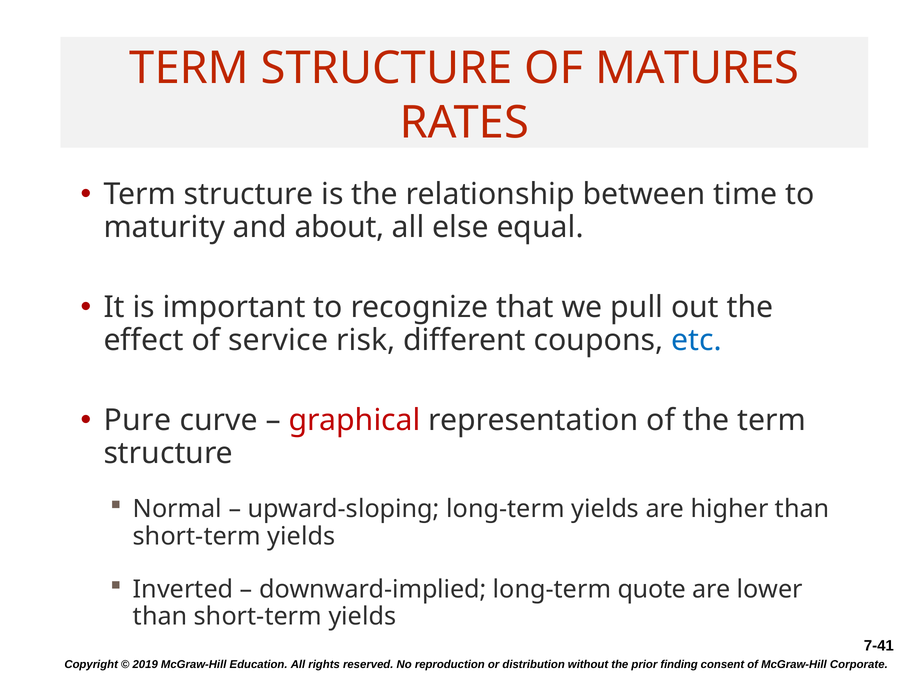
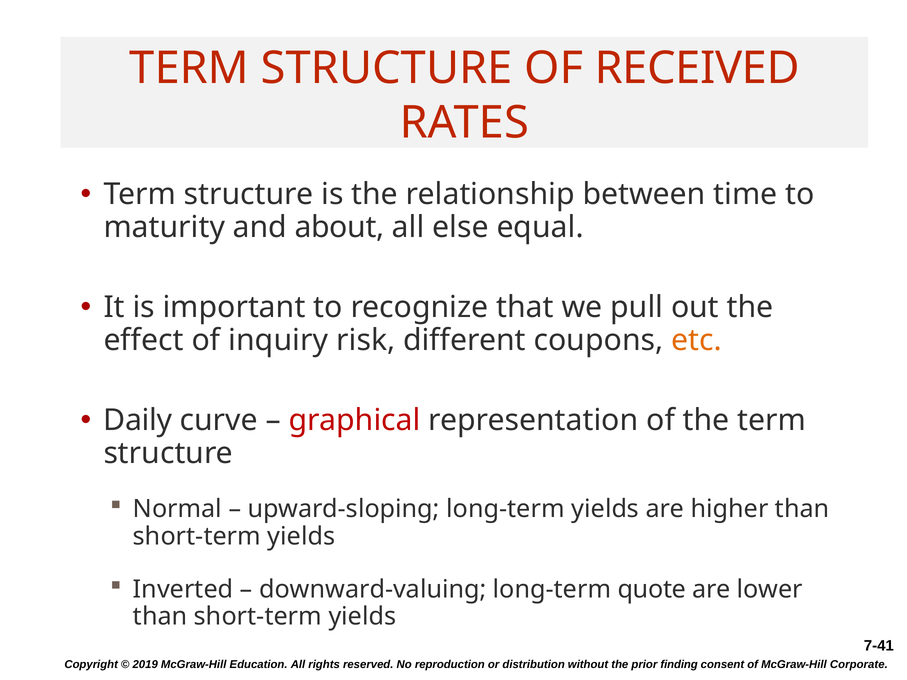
MATURES: MATURES -> RECEIVED
service: service -> inquiry
etc colour: blue -> orange
Pure: Pure -> Daily
downward-implied: downward-implied -> downward-valuing
